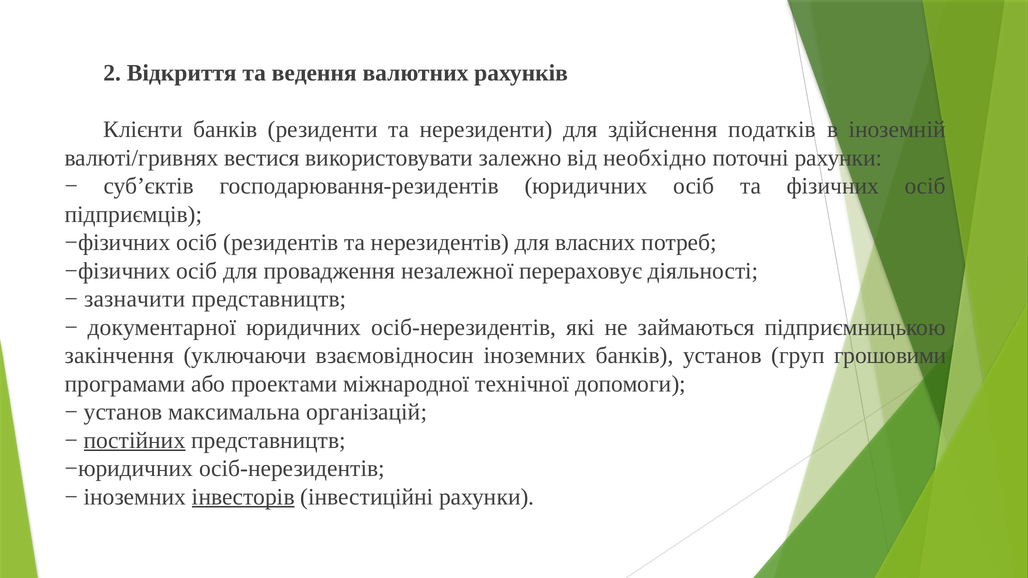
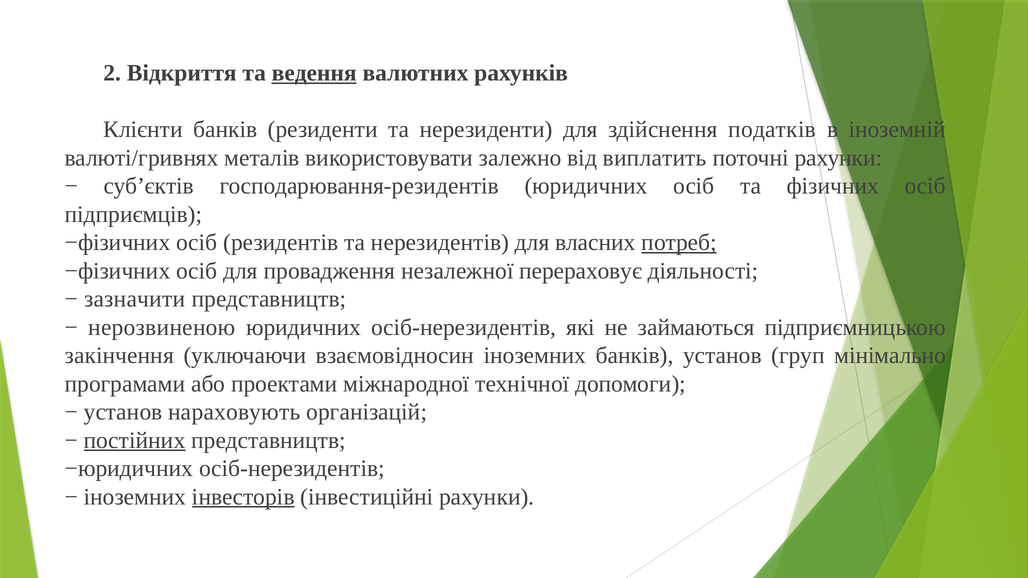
ведення underline: none -> present
вестися: вестися -> металів
необхідно: необхідно -> виплатить
потреб underline: none -> present
документарної: документарної -> нерозвиненою
грошовими: грошовими -> мінімально
максимальна: максимальна -> нараховують
